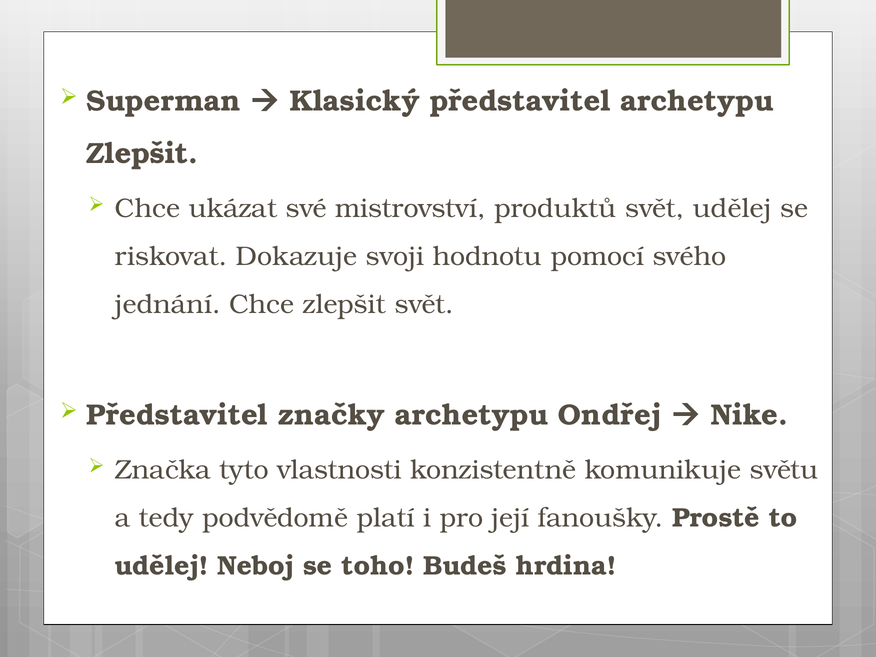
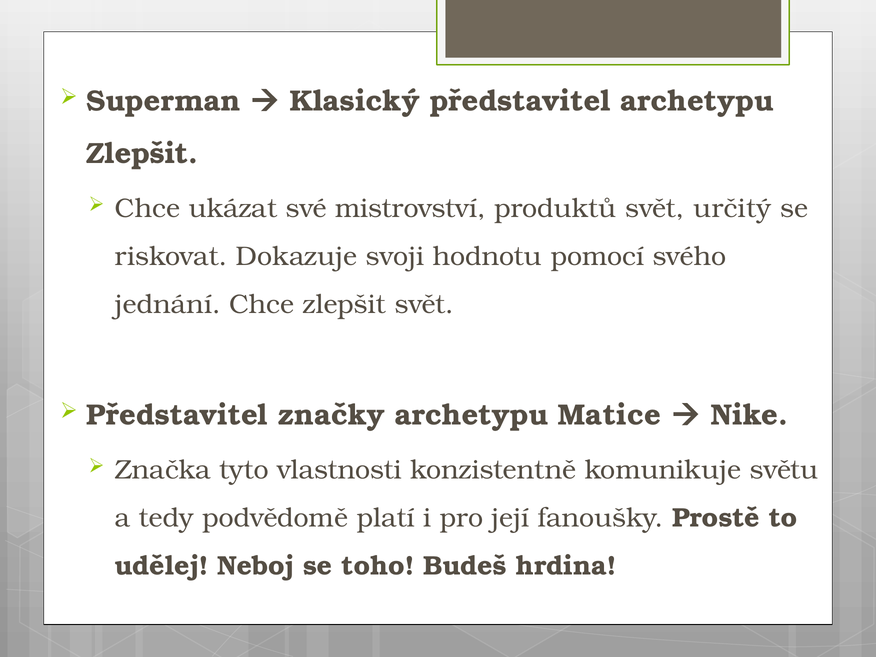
svět udělej: udělej -> určitý
Ondřej: Ondřej -> Matice
